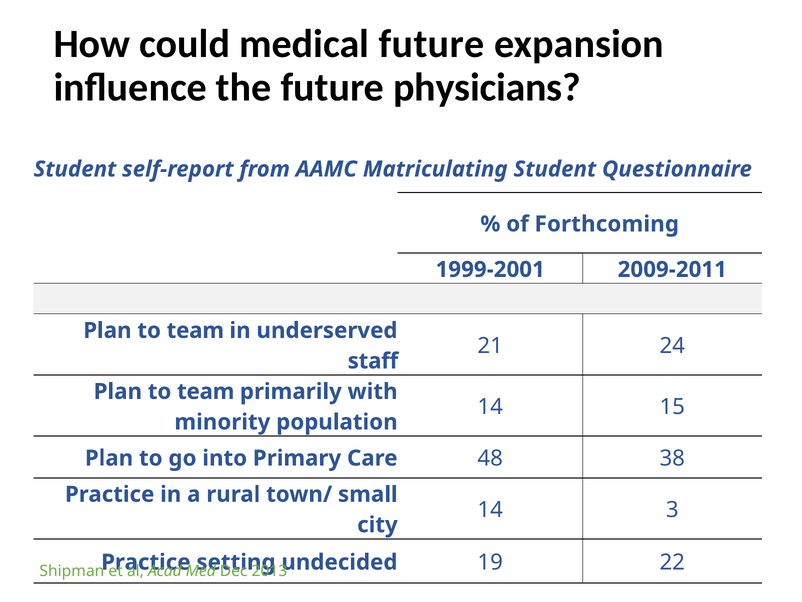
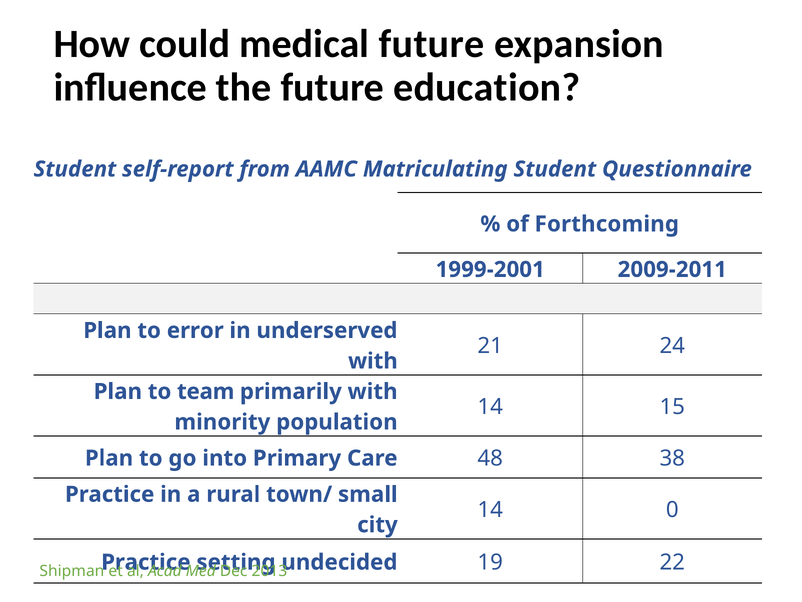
physicians: physicians -> education
team at (195, 330): team -> error
staff at (373, 361): staff -> with
3: 3 -> 0
